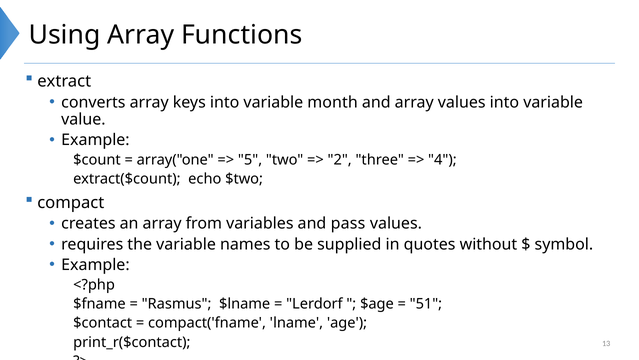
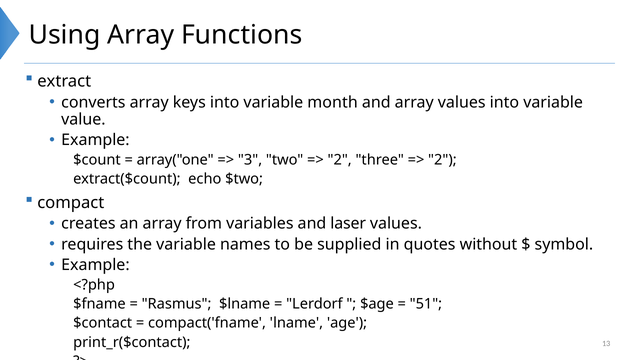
5: 5 -> 3
4 at (442, 160): 4 -> 2
pass: pass -> laser
